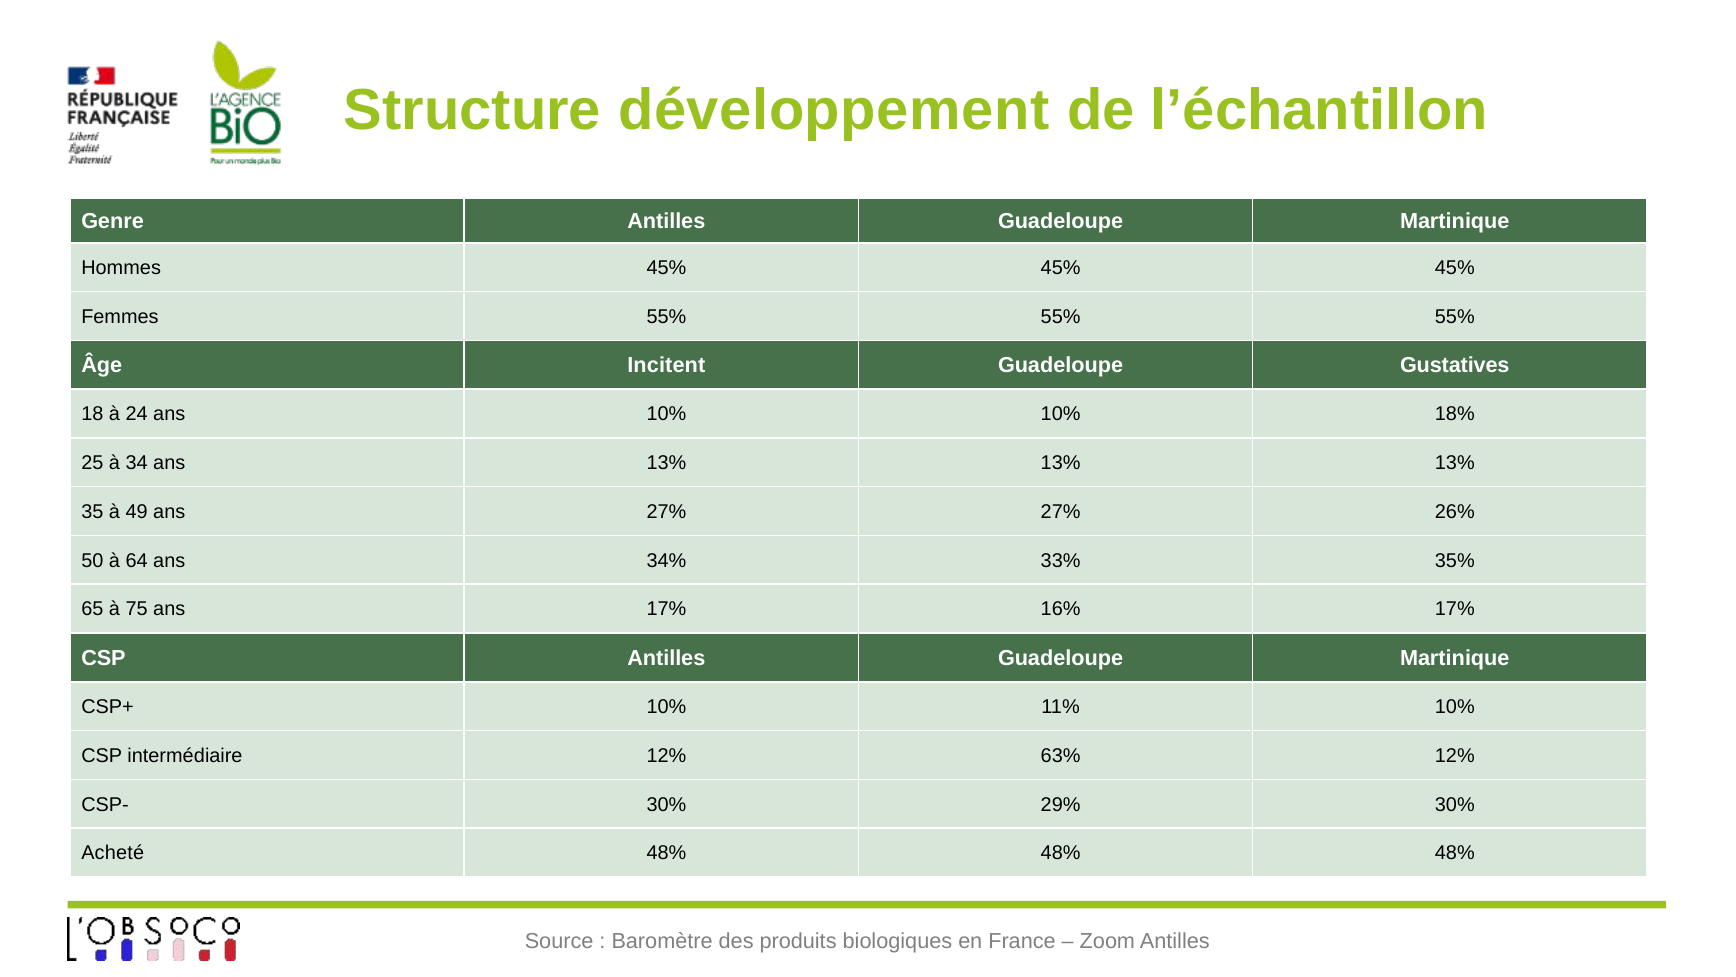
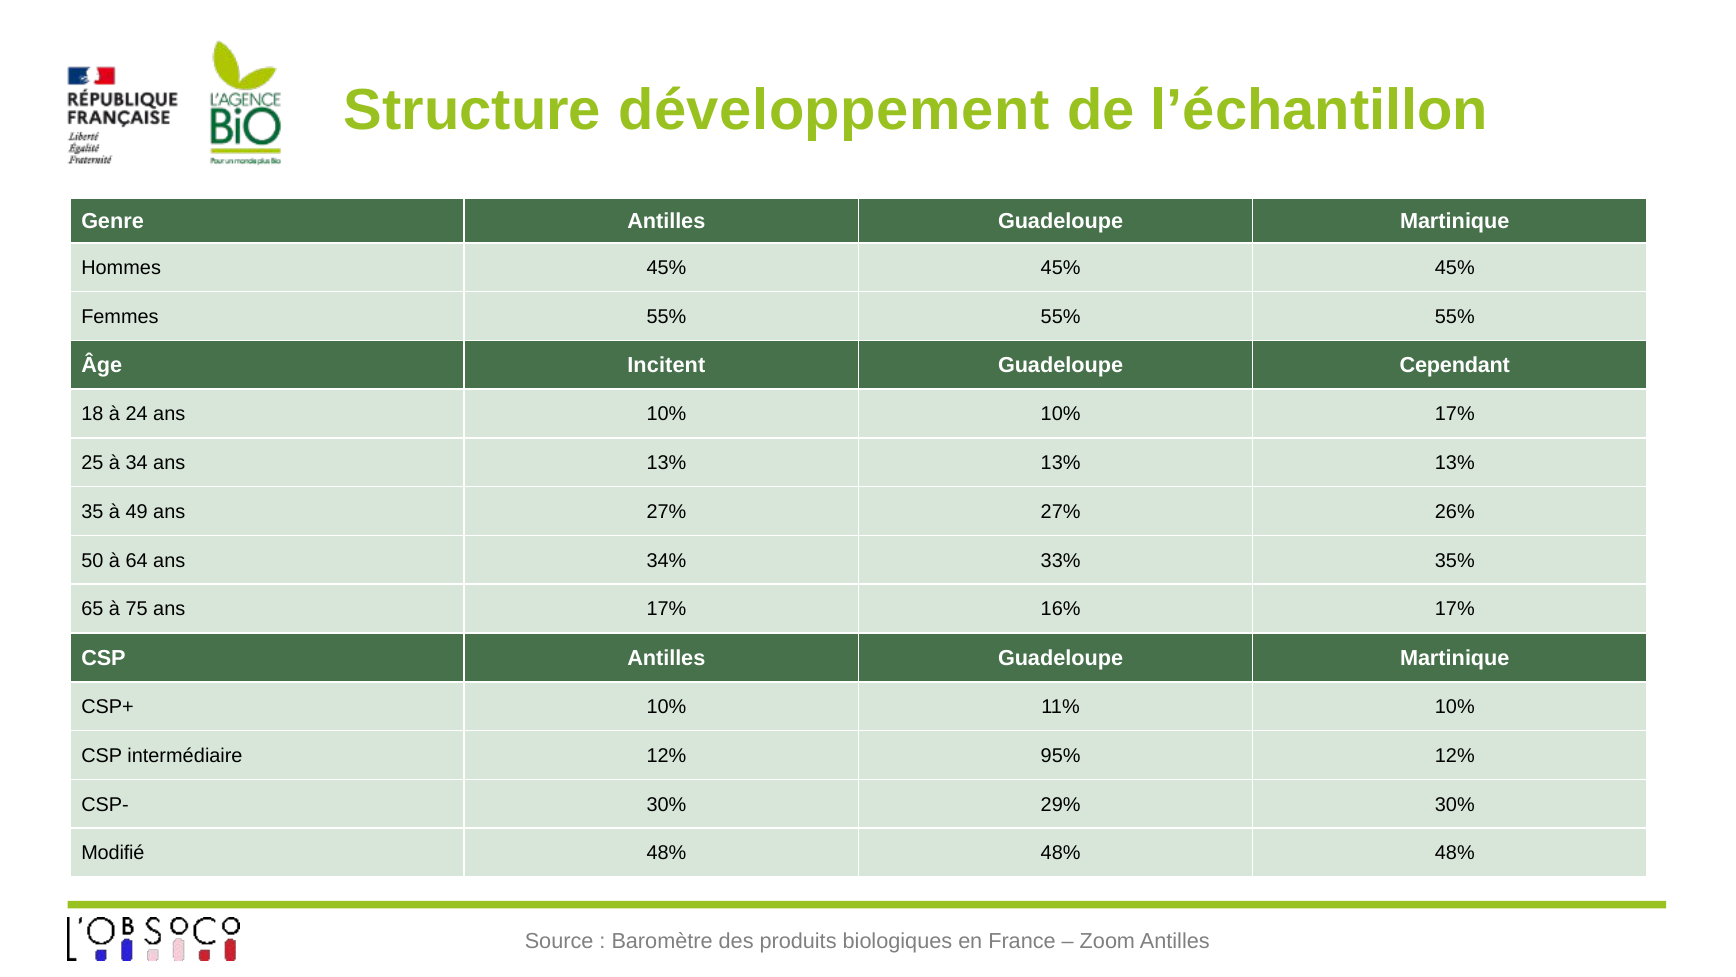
Gustatives: Gustatives -> Cependant
10% 18%: 18% -> 17%
63%: 63% -> 95%
Acheté: Acheté -> Modifié
